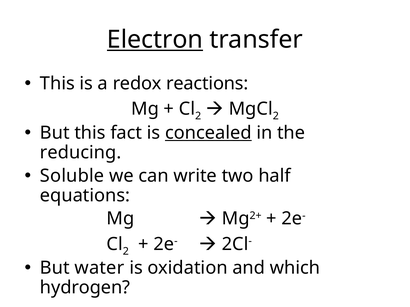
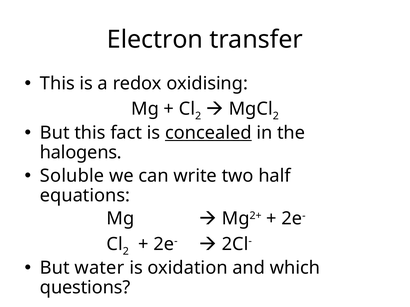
Electron underline: present -> none
reactions: reactions -> oxidising
reducing: reducing -> halogens
hydrogen: hydrogen -> questions
